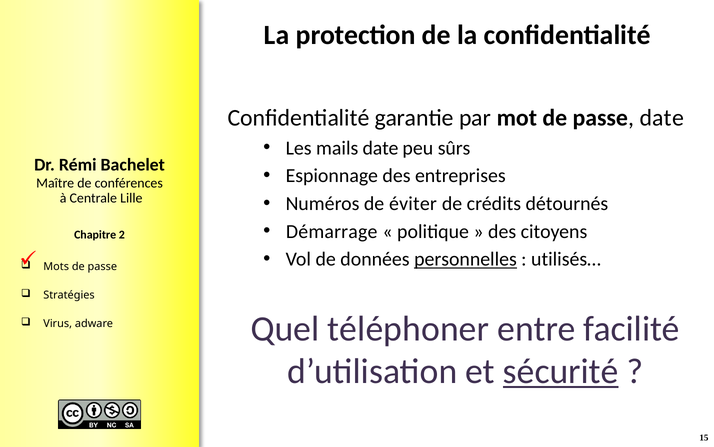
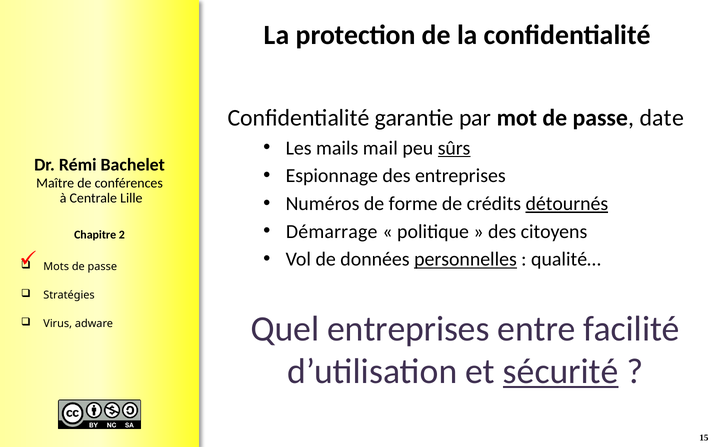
mails date: date -> mail
sûrs underline: none -> present
éviter: éviter -> forme
détournés underline: none -> present
utilisés…: utilisés… -> qualité…
Quel téléphoner: téléphoner -> entreprises
